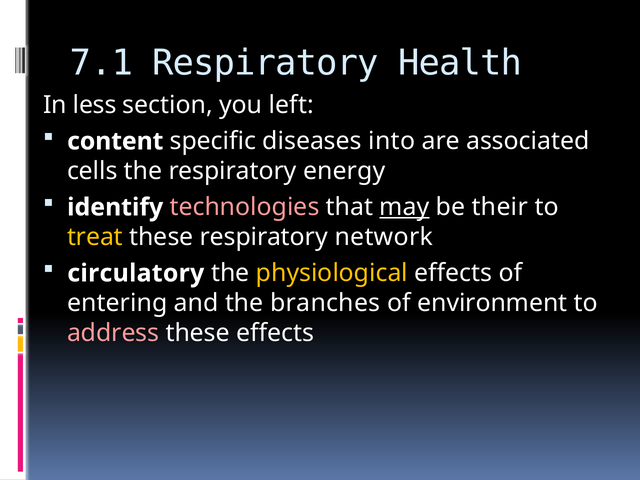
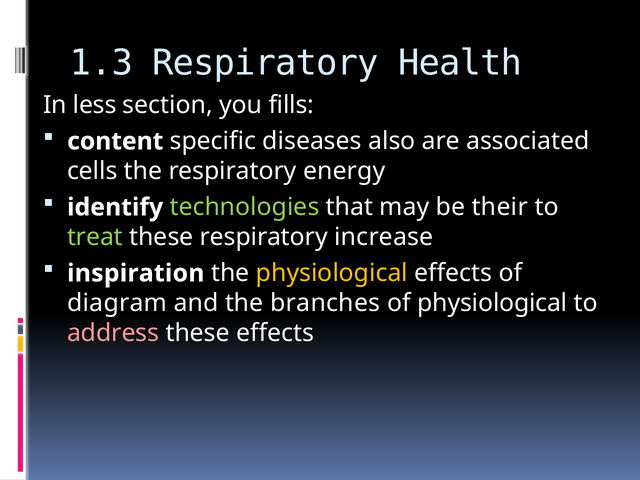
7.1: 7.1 -> 1.3
left: left -> fills
into: into -> also
technologies colour: pink -> light green
may underline: present -> none
treat colour: yellow -> light green
network: network -> increase
circulatory: circulatory -> inspiration
entering: entering -> diagram
of environment: environment -> physiological
